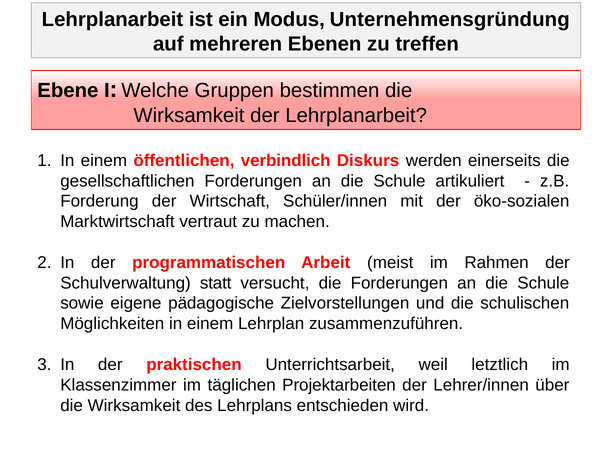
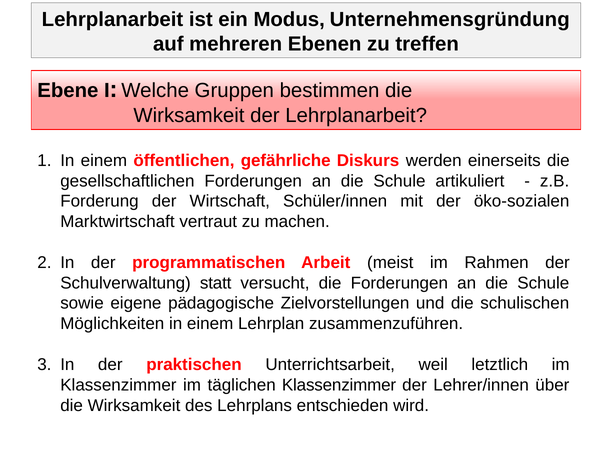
verbindlich: verbindlich -> gefährliche
täglichen Projektarbeiten: Projektarbeiten -> Klassenzimmer
